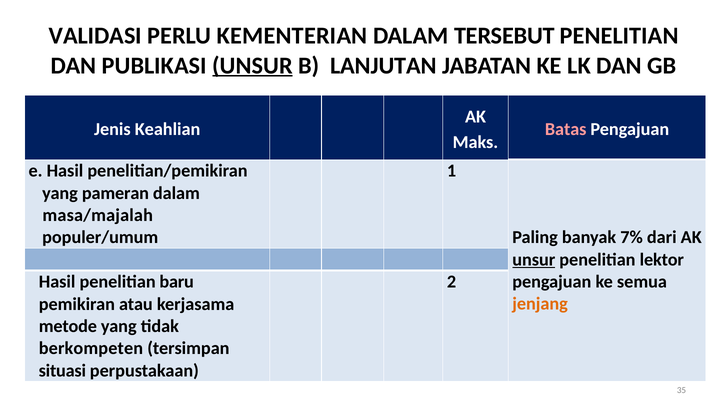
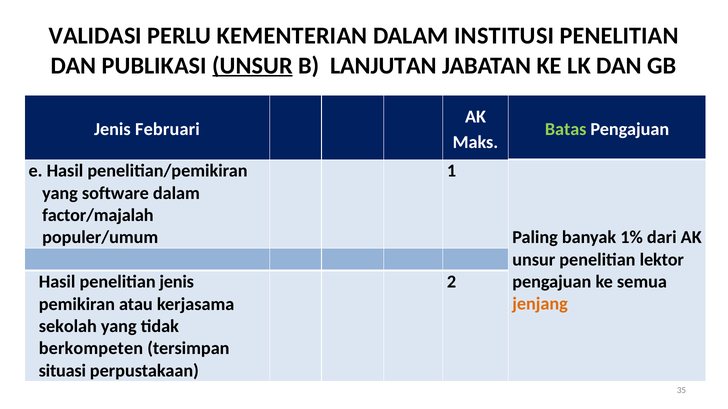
TERSEBUT: TERSEBUT -> INSTITUSI
Keahlian: Keahlian -> Februari
Batas colour: pink -> light green
pameran: pameran -> software
masa/majalah: masa/majalah -> factor/majalah
7%: 7% -> 1%
unsur at (534, 260) underline: present -> none
penelitian baru: baru -> jenis
metode: metode -> sekolah
